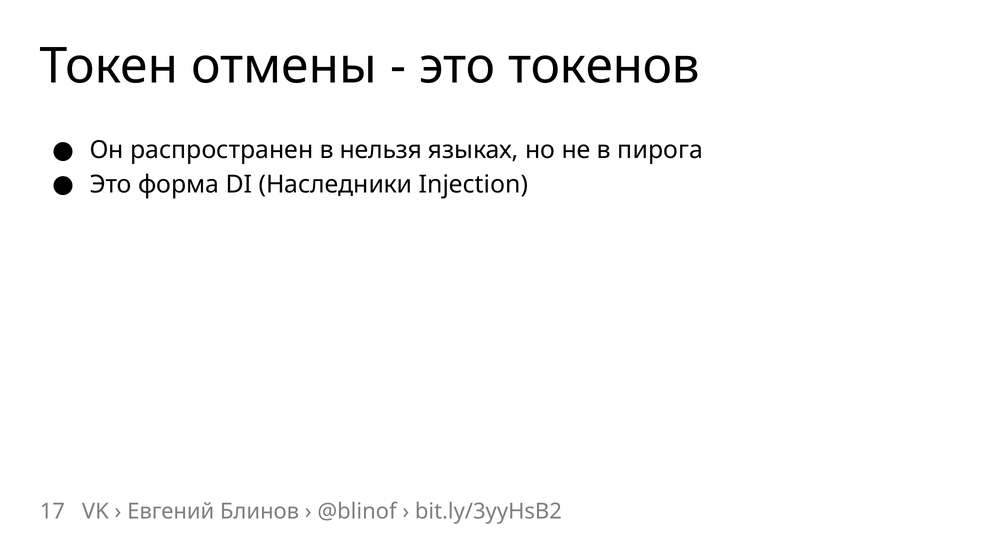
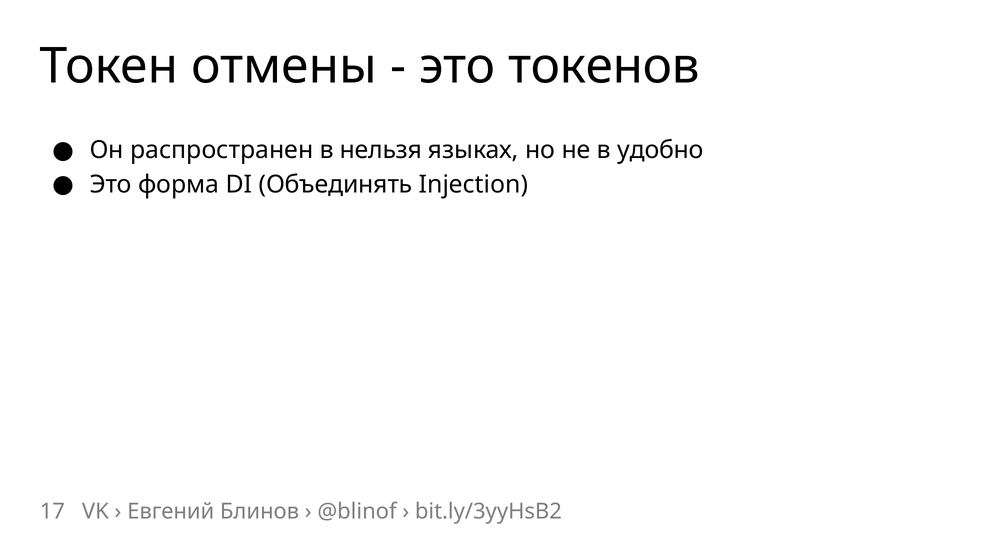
пирога: пирога -> удобно
Наследники: Наследники -> Объединять
